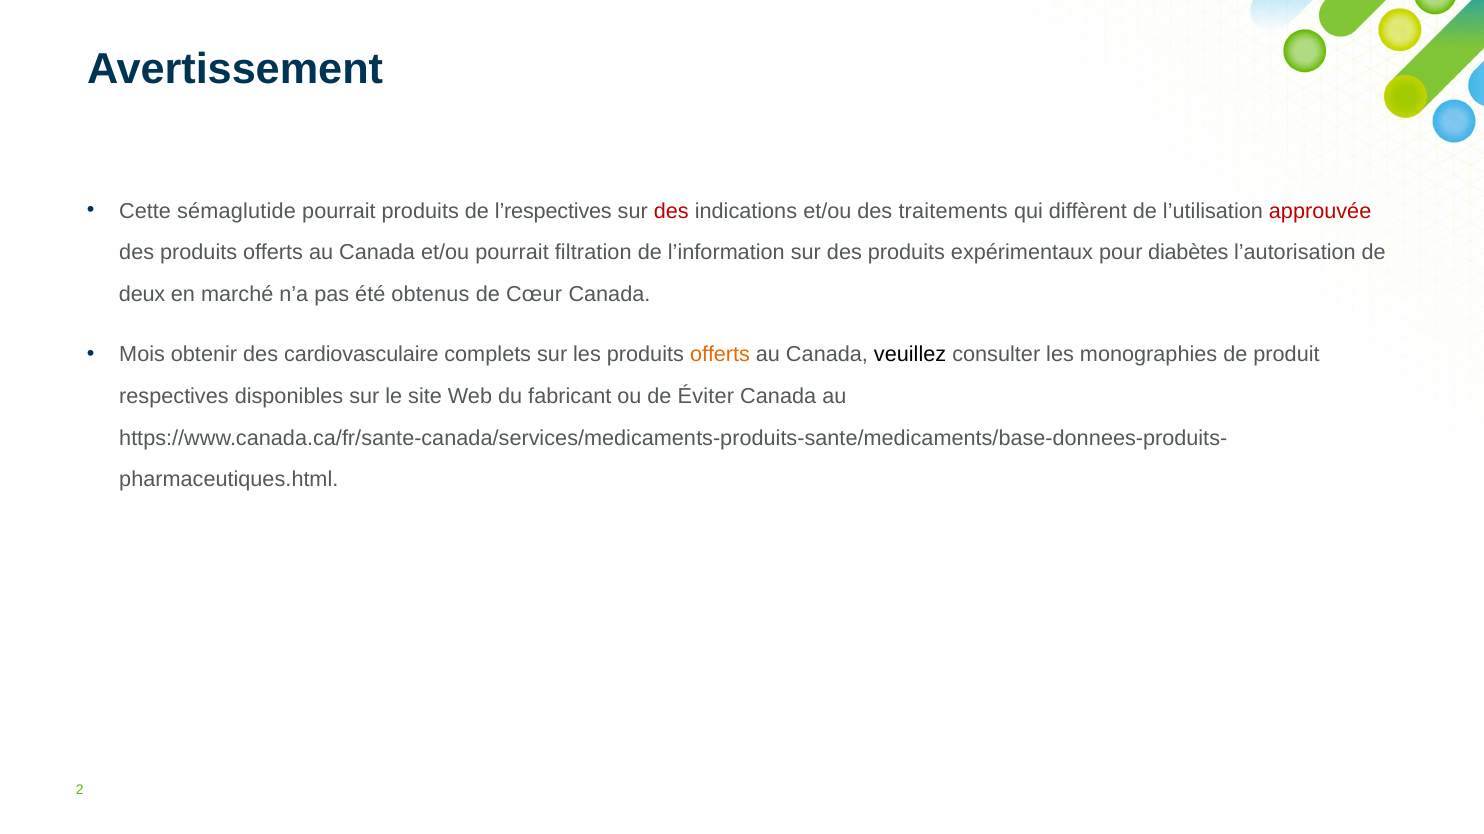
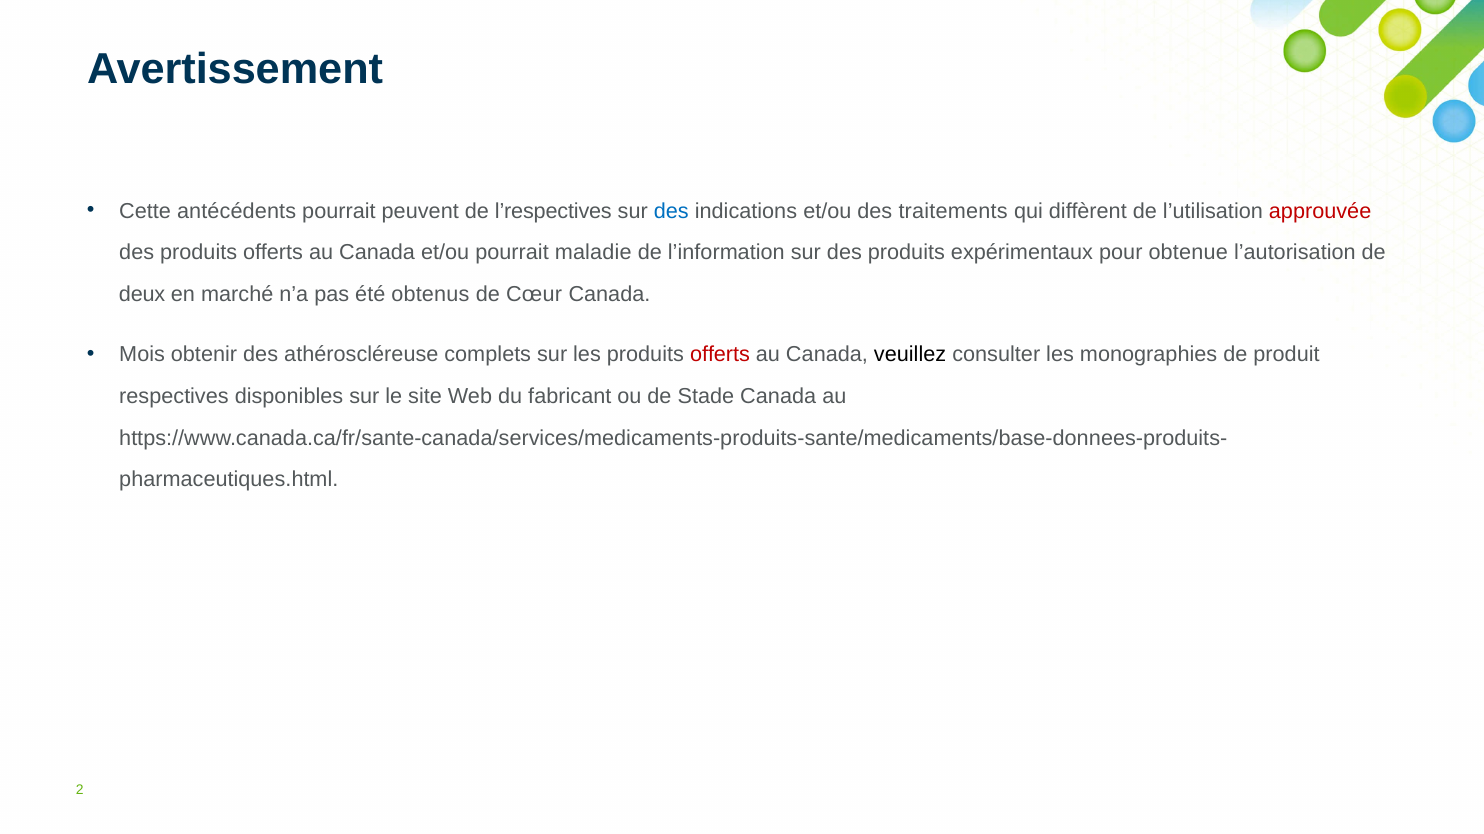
sémaglutide: sémaglutide -> antécédents
pourrait produits: produits -> peuvent
des at (671, 211) colour: red -> blue
filtration: filtration -> maladie
diabètes: diabètes -> obtenue
cardiovasculaire: cardiovasculaire -> athéroscléreuse
offerts at (720, 355) colour: orange -> red
Éviter: Éviter -> Stade
